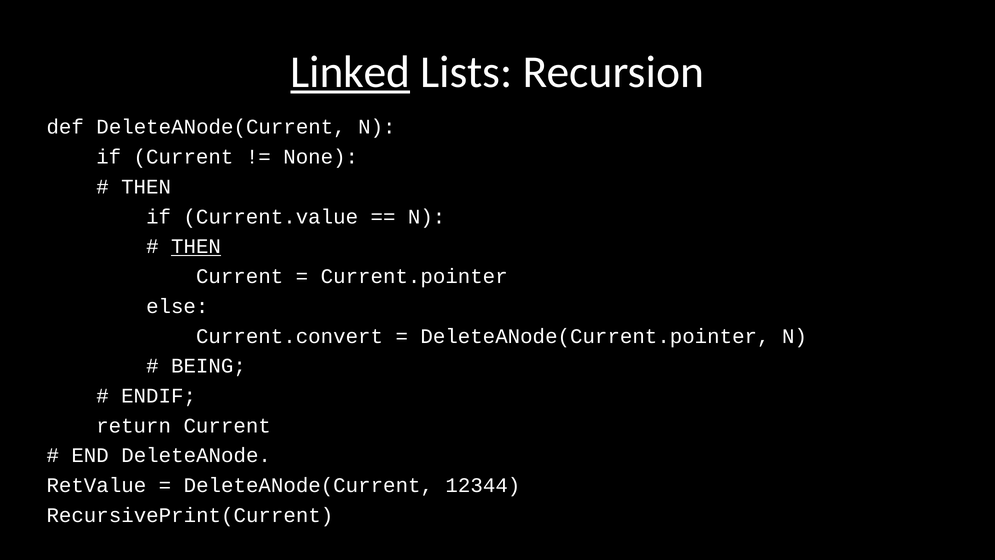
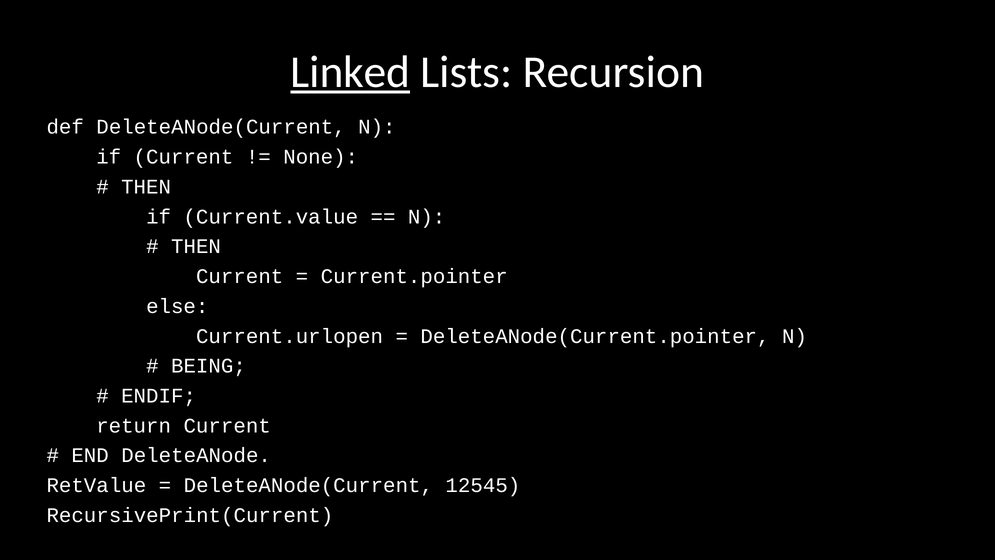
THEN at (196, 246) underline: present -> none
Current.convert: Current.convert -> Current.urlopen
12344: 12344 -> 12545
